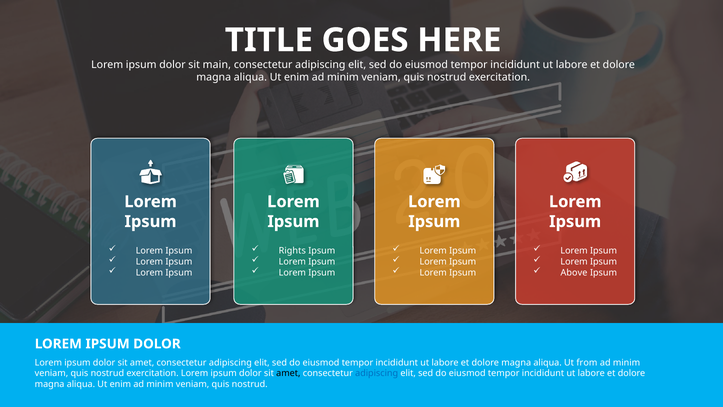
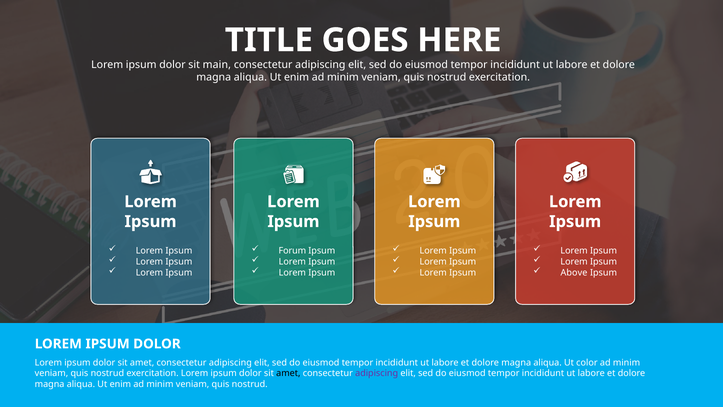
Rights: Rights -> Forum
from: from -> color
adipiscing at (377, 373) colour: blue -> purple
